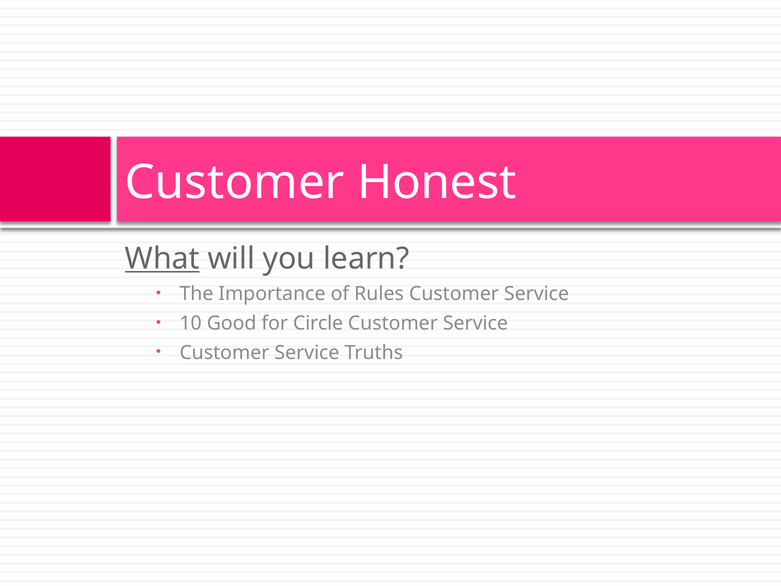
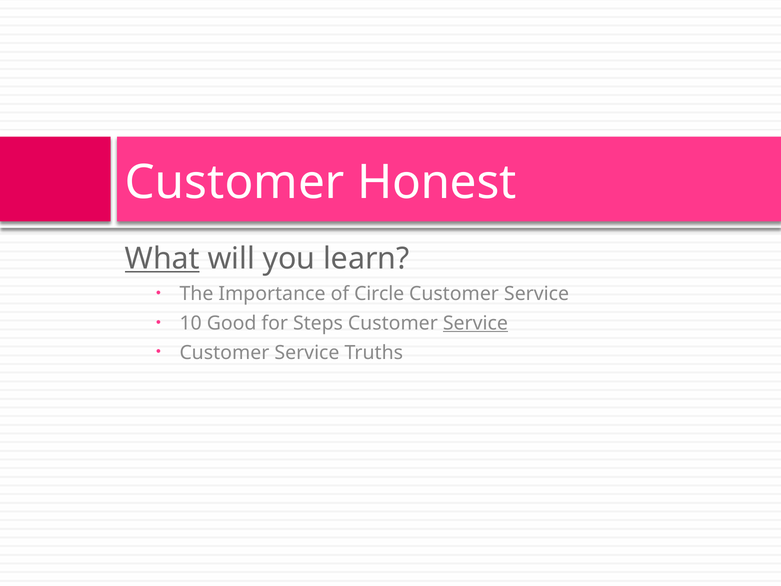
Rules: Rules -> Circle
Circle: Circle -> Steps
Service at (475, 323) underline: none -> present
